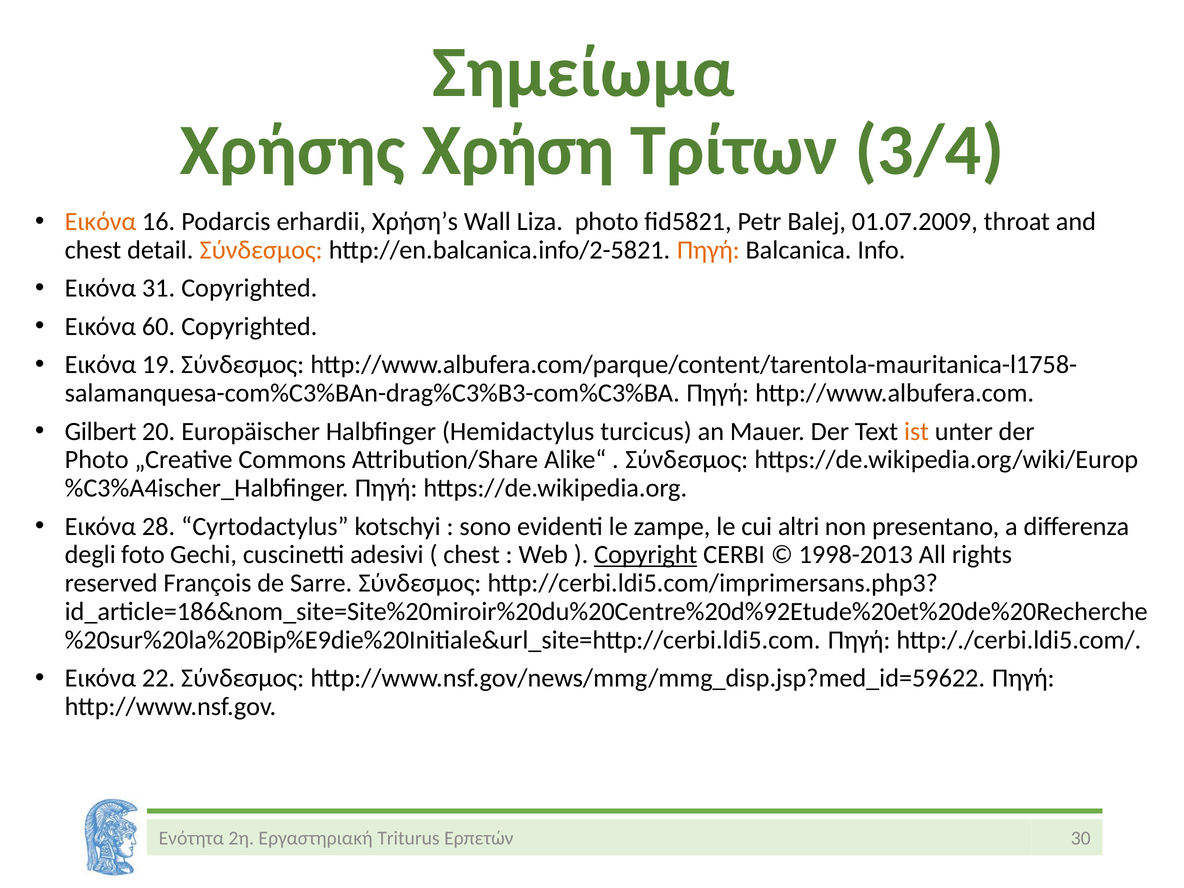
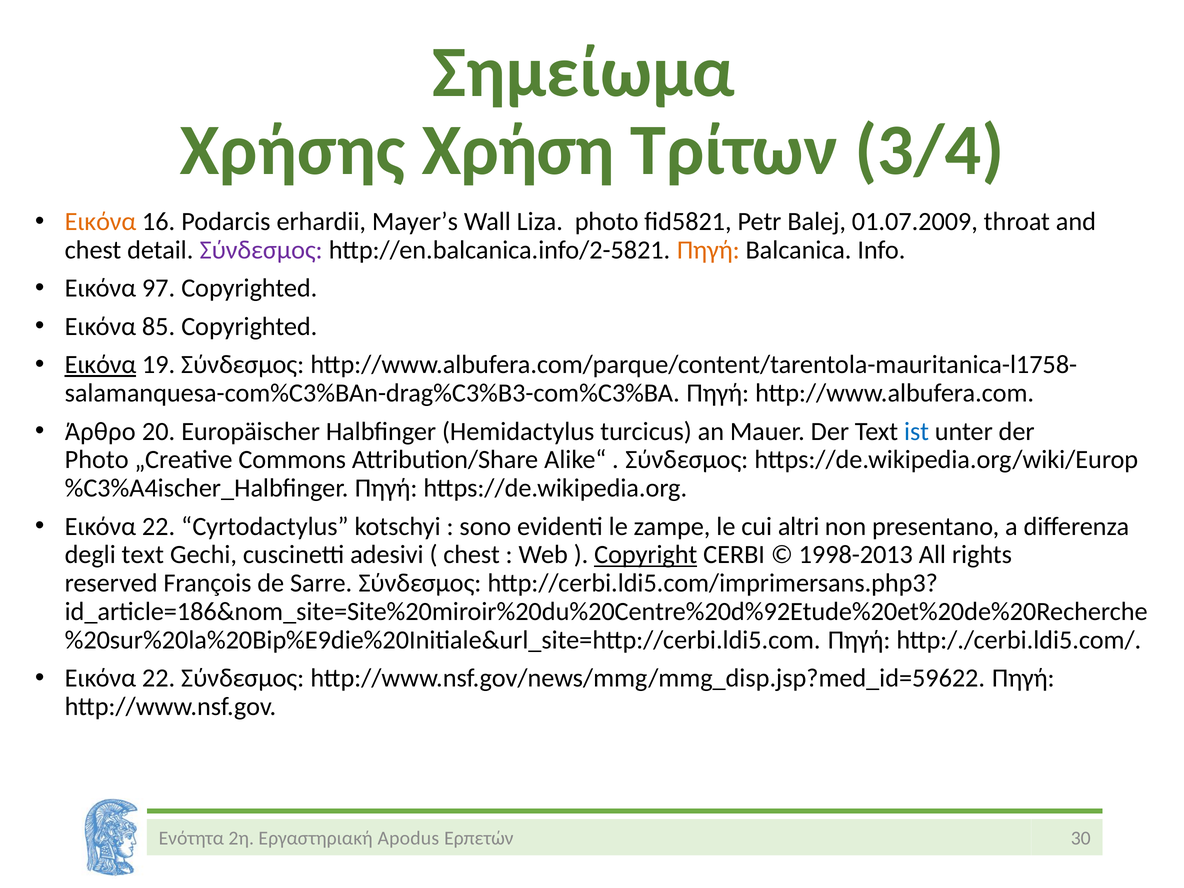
Χρήση’s: Χρήση’s -> Mayer’s
Σύνδεσμος at (261, 250) colour: orange -> purple
31: 31 -> 97
60: 60 -> 85
Εικόνα at (101, 365) underline: none -> present
Gilbert: Gilbert -> Άρθρο
ist colour: orange -> blue
28 at (159, 526): 28 -> 22
degli foto: foto -> text
Triturus: Triturus -> Apodus
